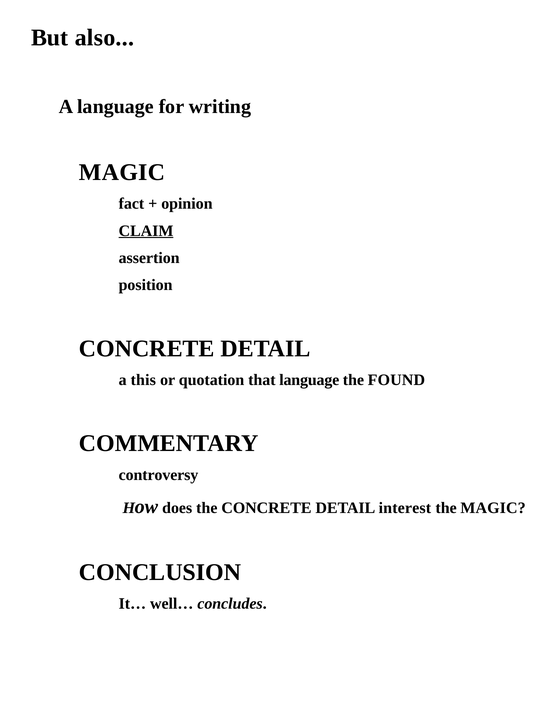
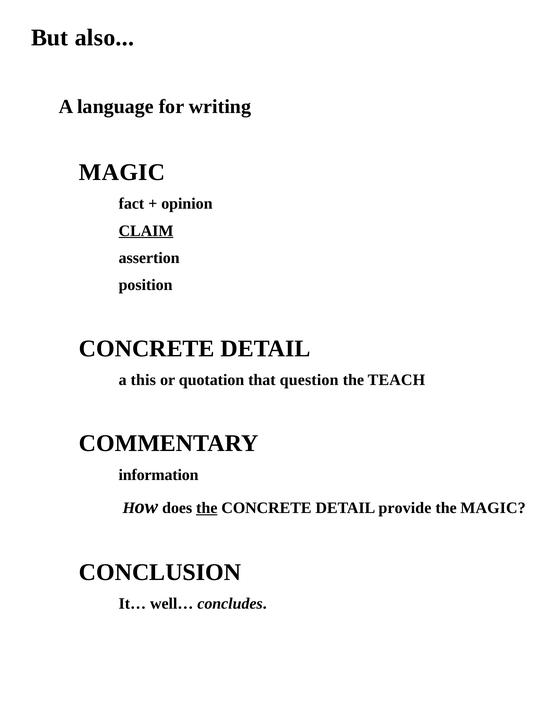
that language: language -> question
FOUND: FOUND -> TEACH
controversy: controversy -> information
the at (207, 508) underline: none -> present
interest: interest -> provide
